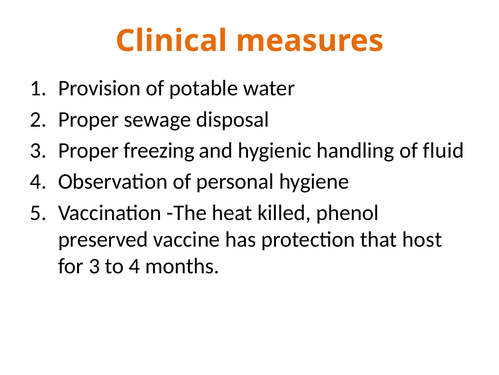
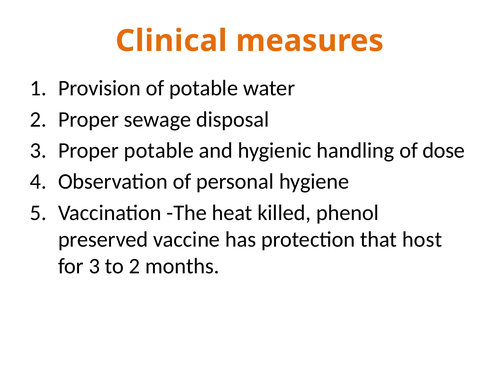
Proper freezing: freezing -> potable
fluid: fluid -> dose
to 4: 4 -> 2
